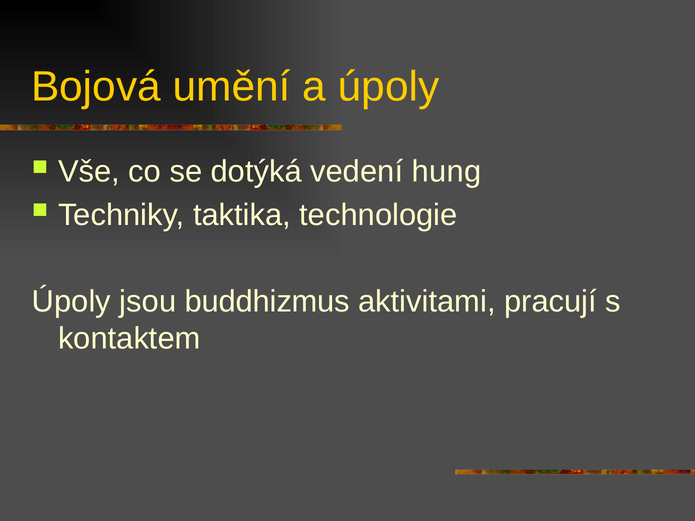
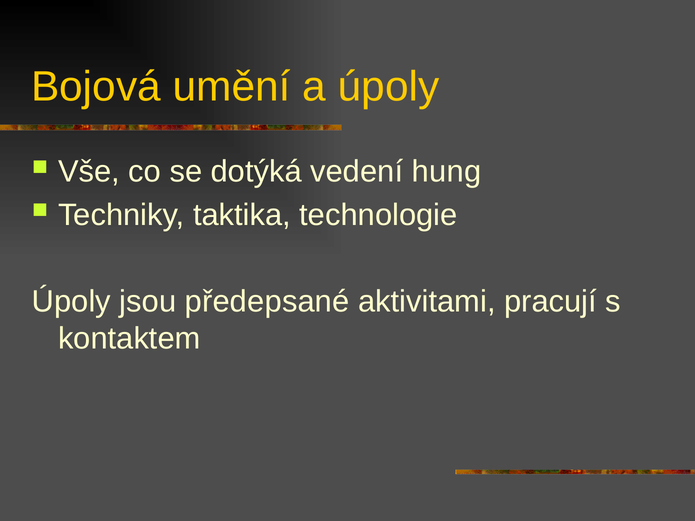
buddhizmus: buddhizmus -> předepsané
